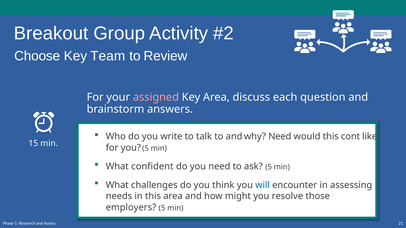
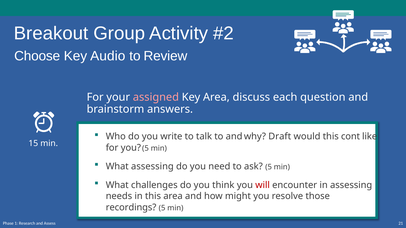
Team: Team -> Audio
why Need: Need -> Draft
What confident: confident -> assessing
will colour: blue -> red
employers: employers -> recordings
